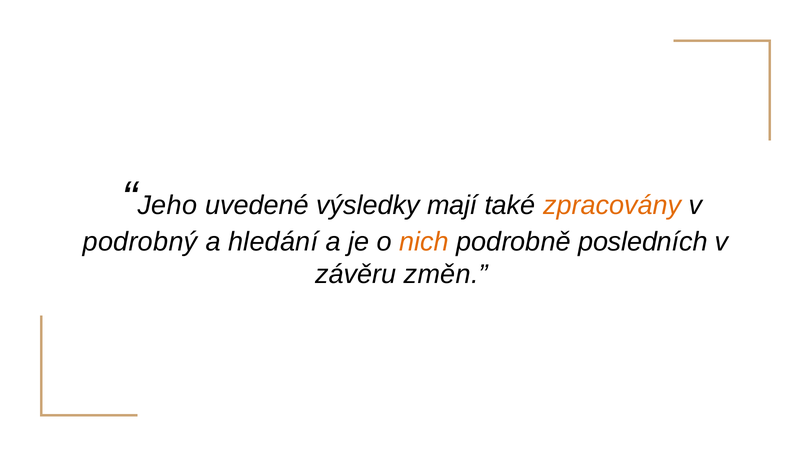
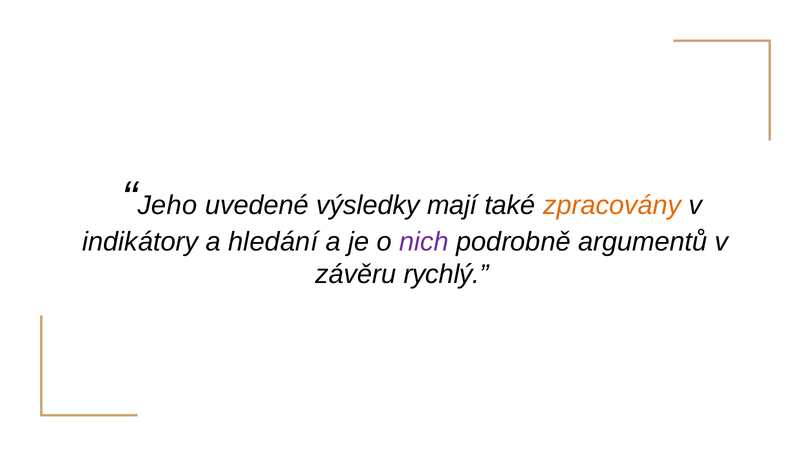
podrobný: podrobný -> indikátory
nich colour: orange -> purple
posledních: posledních -> argumentů
změn: změn -> rychlý
